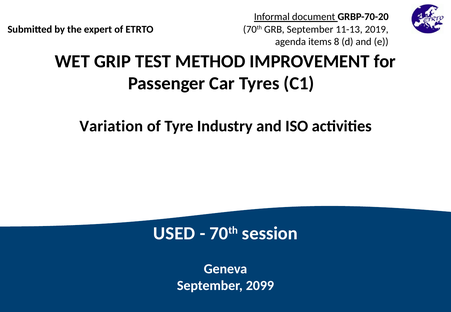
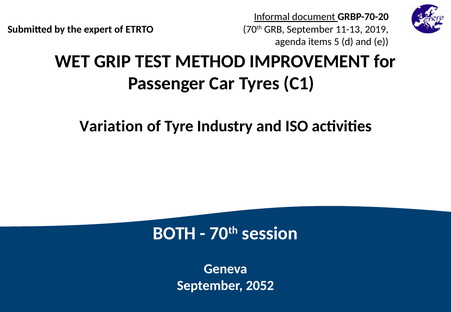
8: 8 -> 5
USED: USED -> BOTH
2099: 2099 -> 2052
